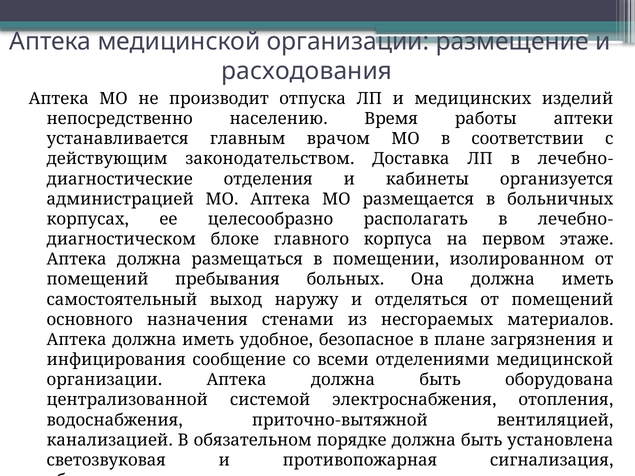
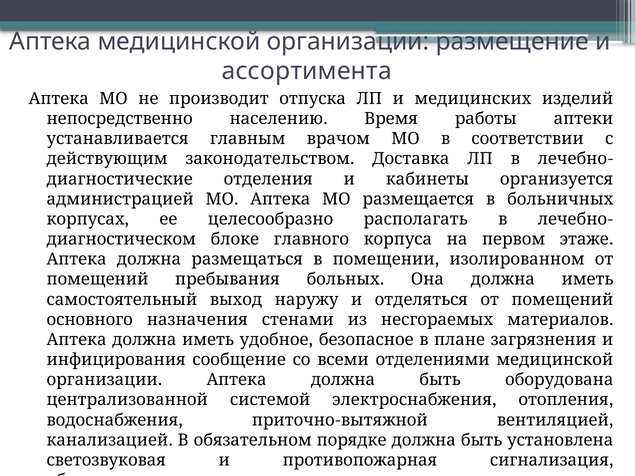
расходования: расходования -> ассортимента
